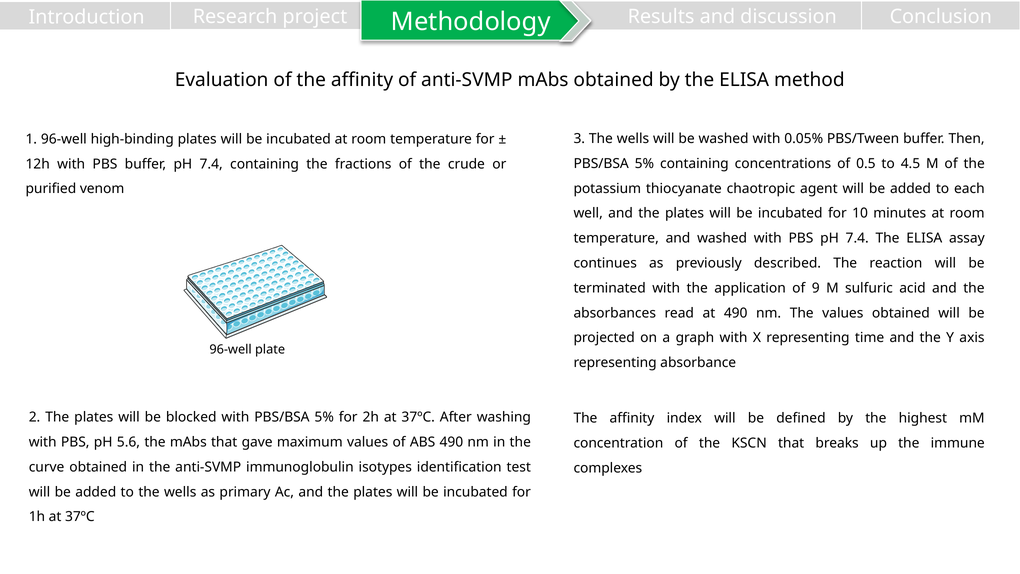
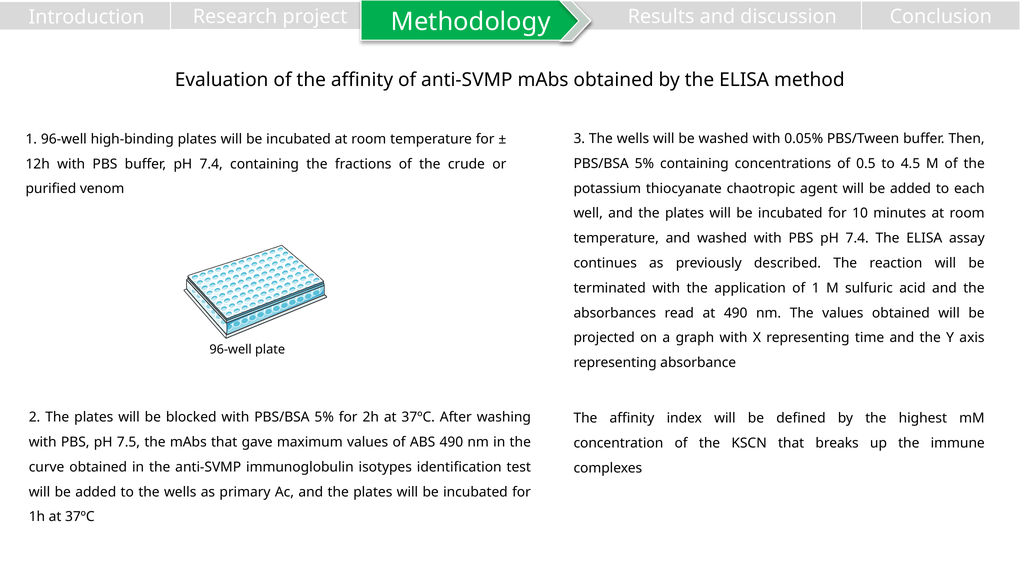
of 9: 9 -> 1
5.6: 5.6 -> 7.5
